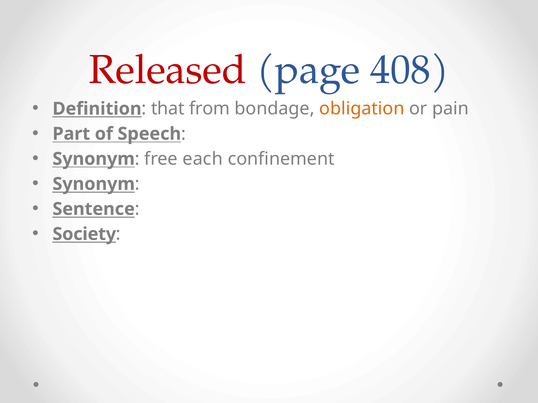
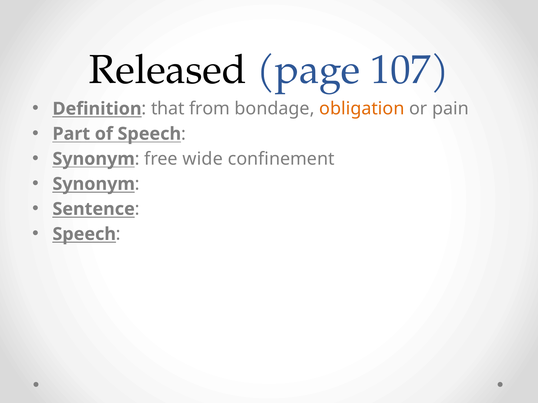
Released colour: red -> black
408: 408 -> 107
each: each -> wide
Society at (84, 234): Society -> Speech
